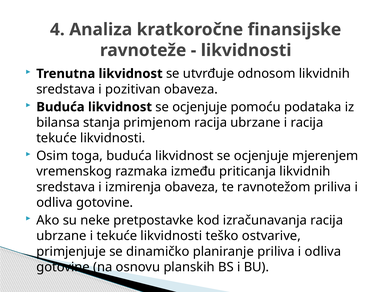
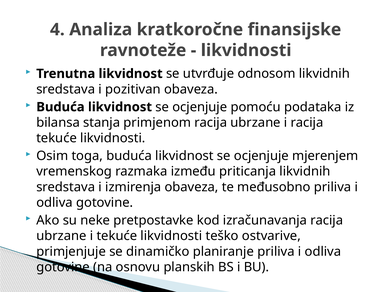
ravnotežom: ravnotežom -> međusobno
